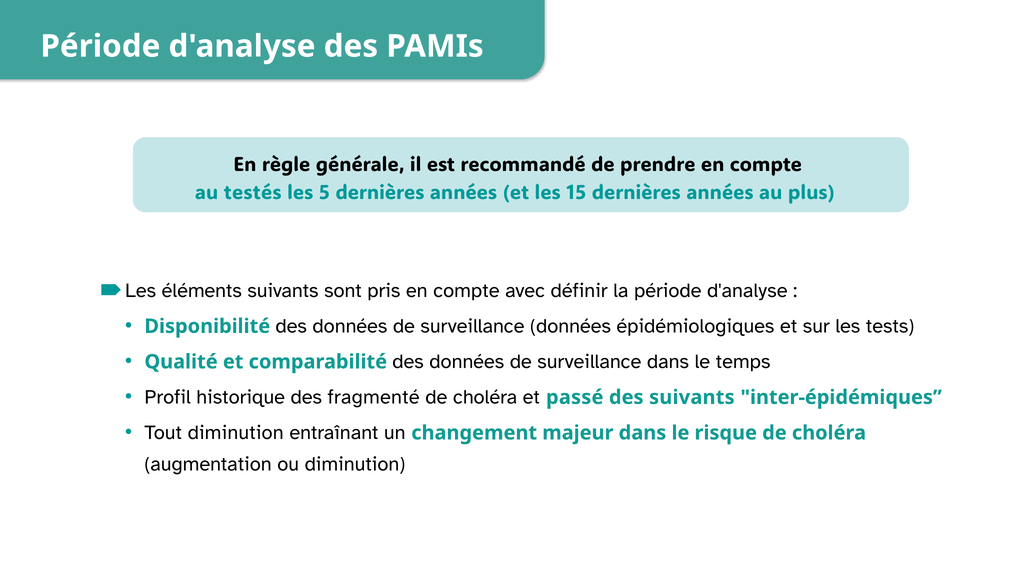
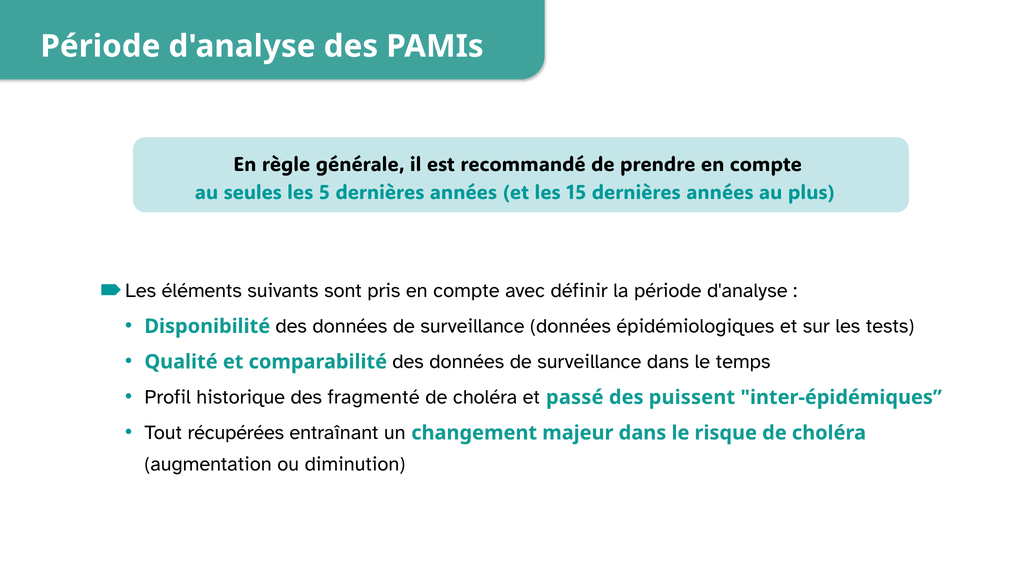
testés: testés -> seules
des suivants: suivants -> puissent
Tout diminution: diminution -> récupérées
